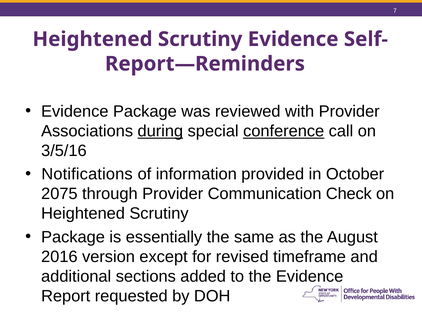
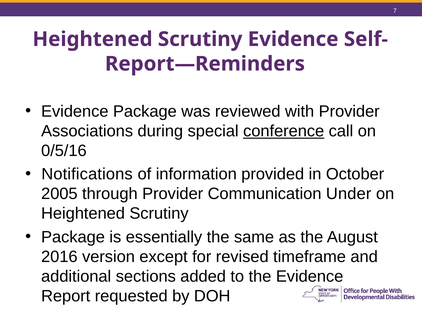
during underline: present -> none
3/5/16: 3/5/16 -> 0/5/16
2075: 2075 -> 2005
Check: Check -> Under
